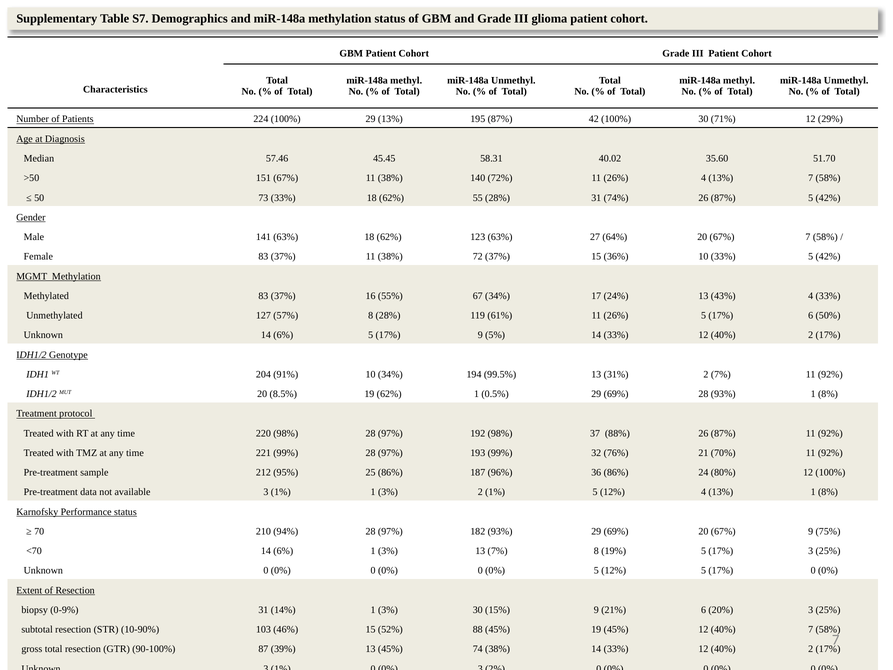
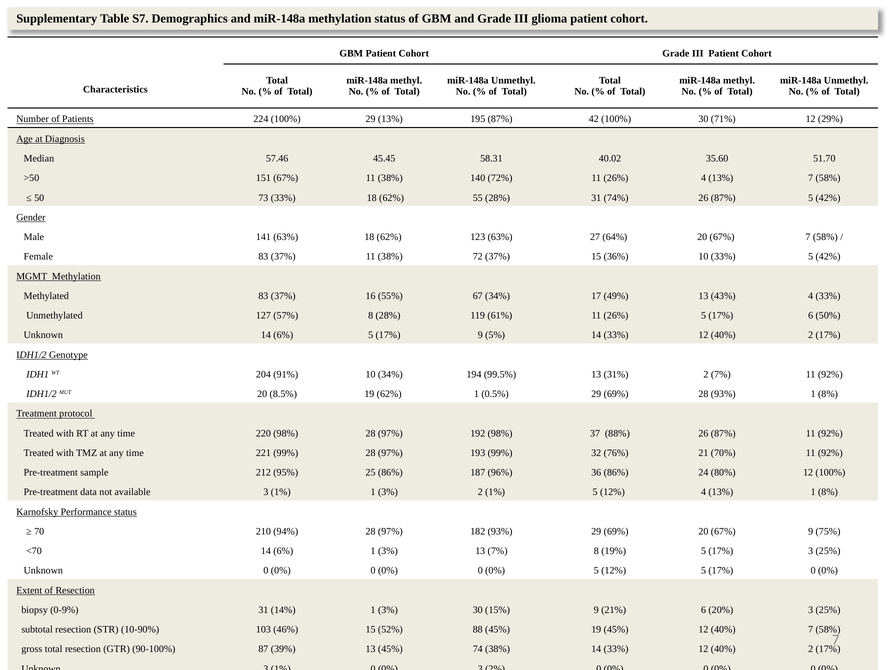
24%: 24% -> 49%
